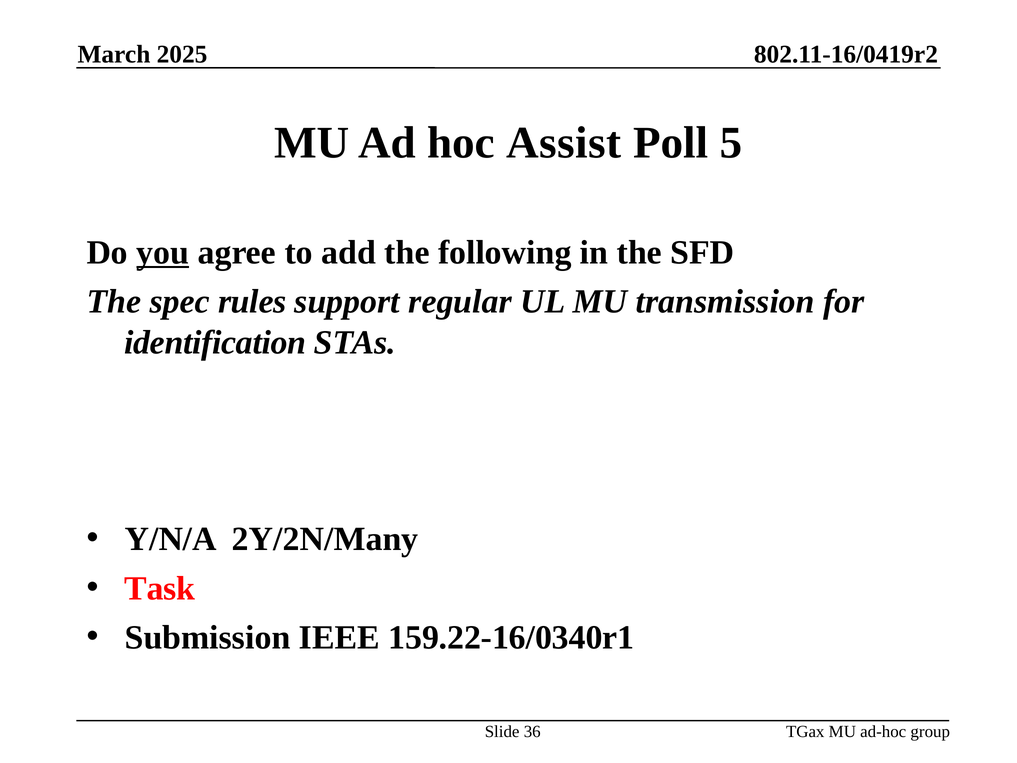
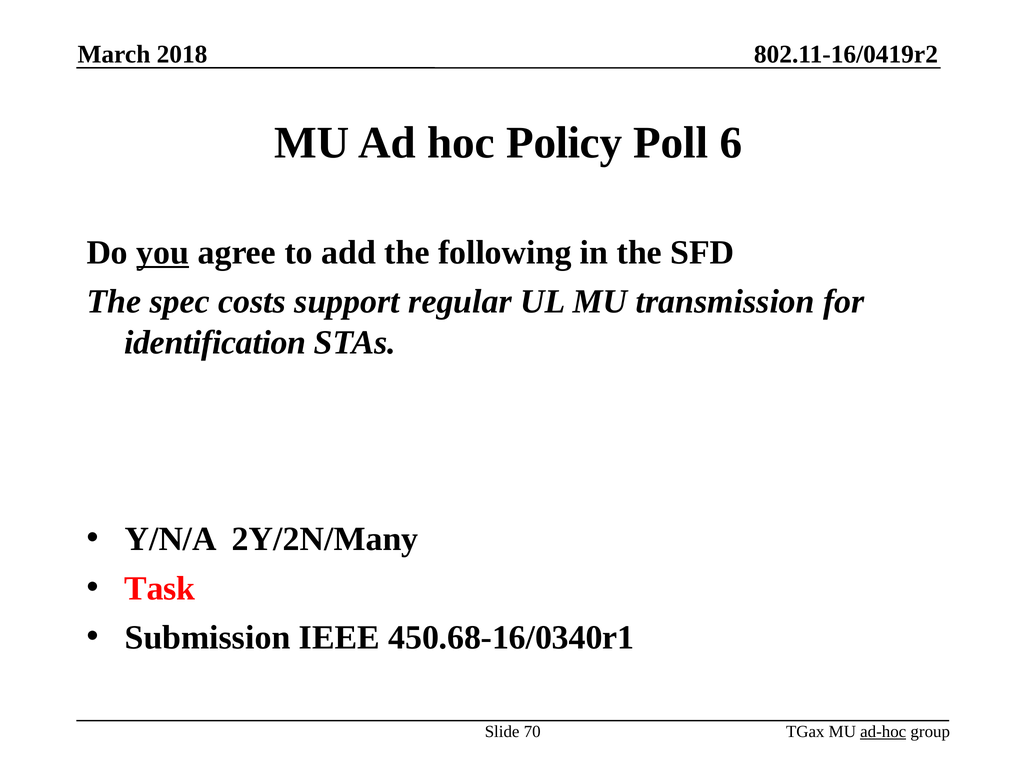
2025: 2025 -> 2018
Assist: Assist -> Policy
5: 5 -> 6
rules: rules -> costs
159.22-16/0340r1: 159.22-16/0340r1 -> 450.68-16/0340r1
36: 36 -> 70
ad-hoc underline: none -> present
